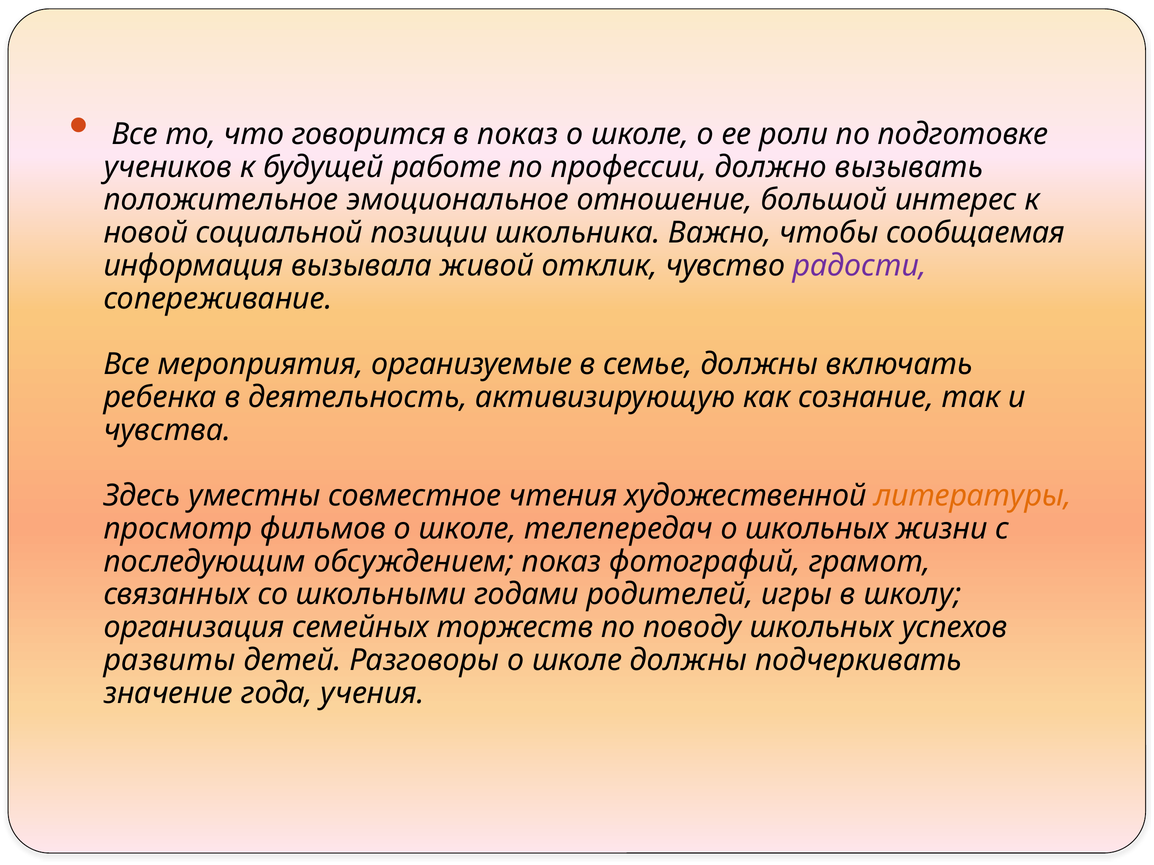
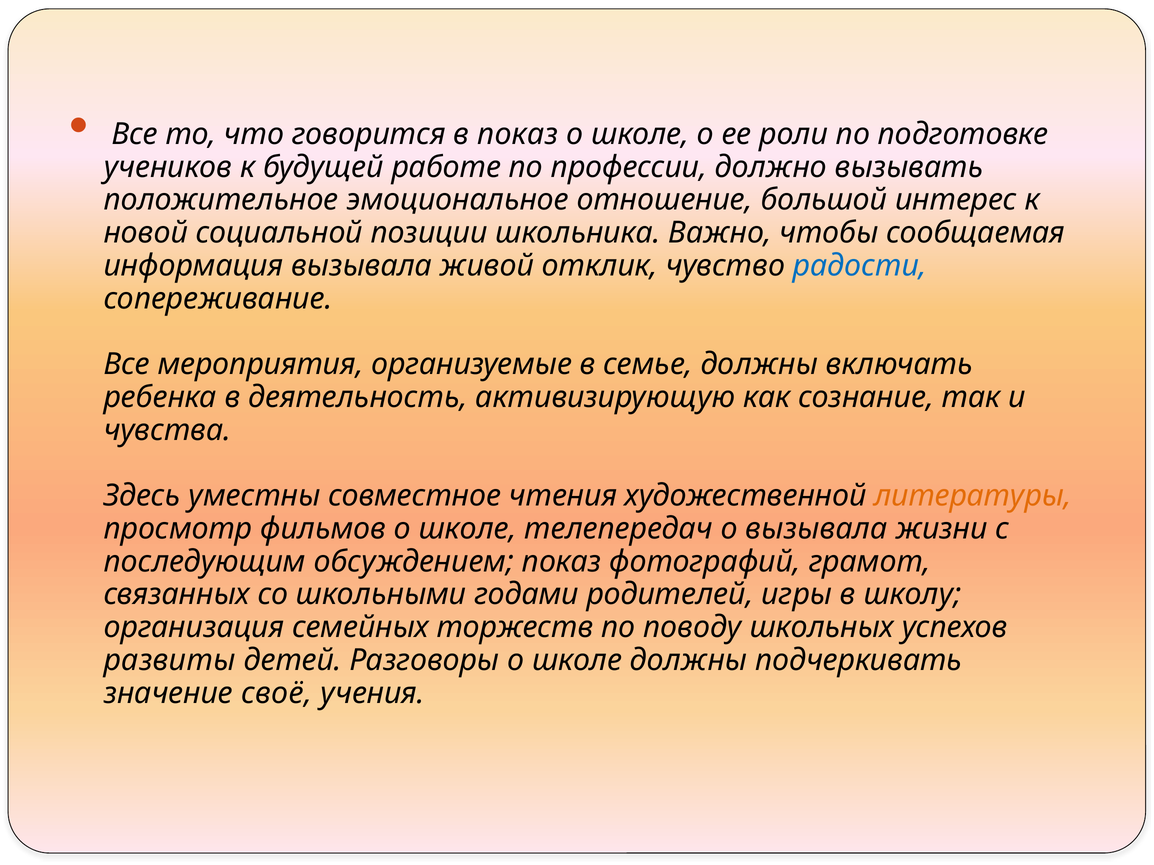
радости colour: purple -> blue
о школьных: школьных -> вызывала
года: года -> своё
